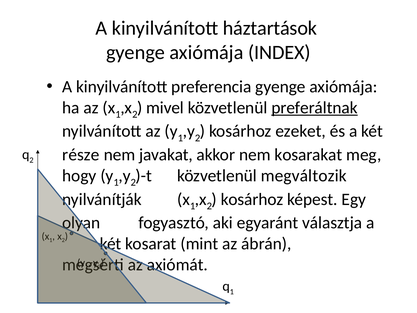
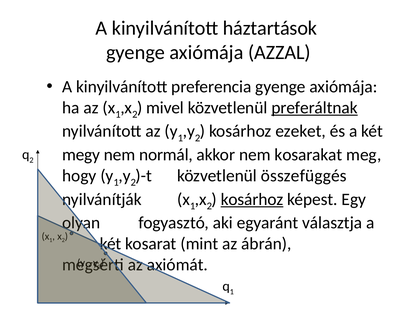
INDEX: INDEX -> AZZAL
része: része -> megy
javakat: javakat -> normál
megváltozik: megváltozik -> összefüggés
kosárhoz at (252, 199) underline: none -> present
